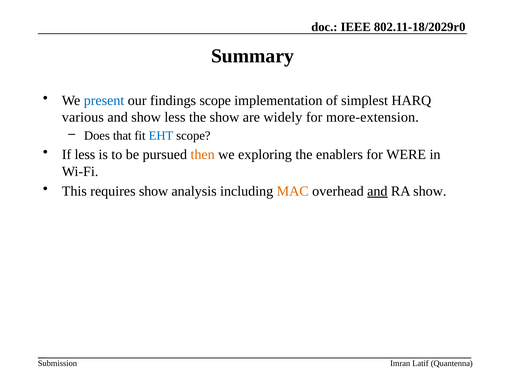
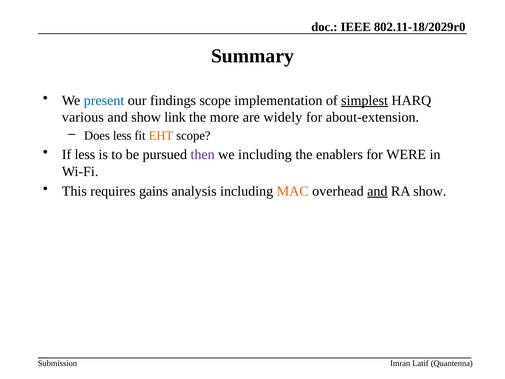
simplest underline: none -> present
show less: less -> link
the show: show -> more
more-extension: more-extension -> about-extension
Does that: that -> less
EHT colour: blue -> orange
then colour: orange -> purple
we exploring: exploring -> including
requires show: show -> gains
